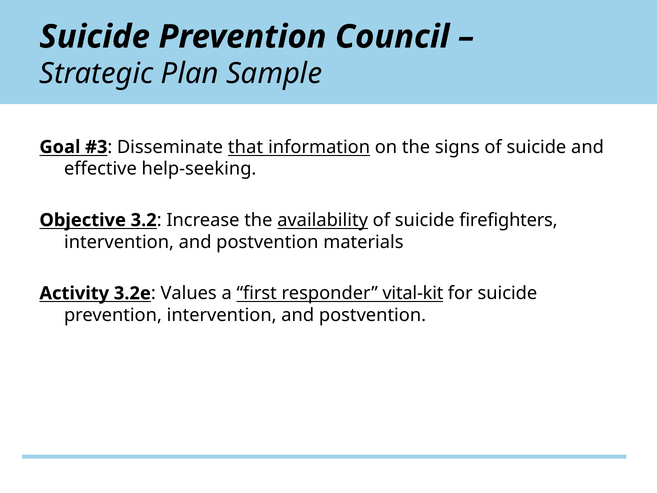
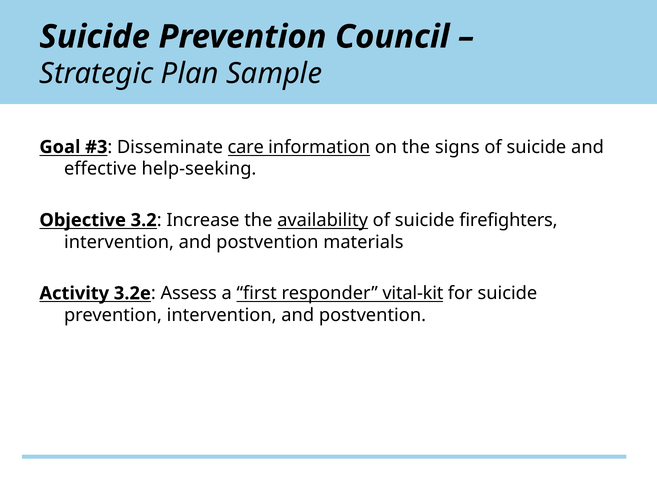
that: that -> care
Values: Values -> Assess
